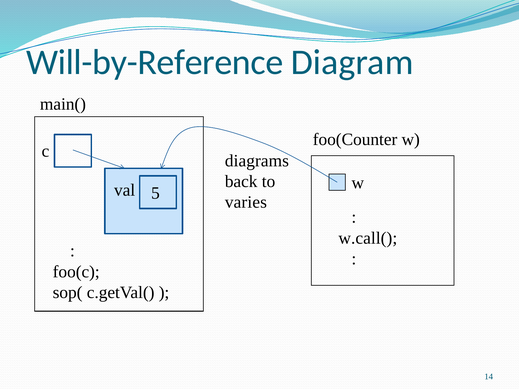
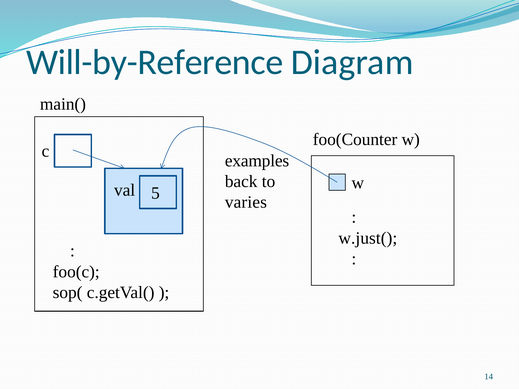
diagrams: diagrams -> examples
w.call(: w.call( -> w.just(
